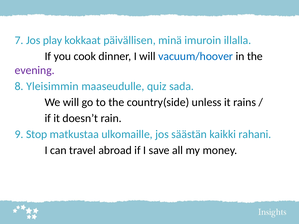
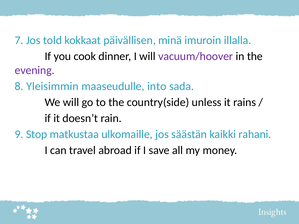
play: play -> told
vacuum/hoover colour: blue -> purple
quiz: quiz -> into
